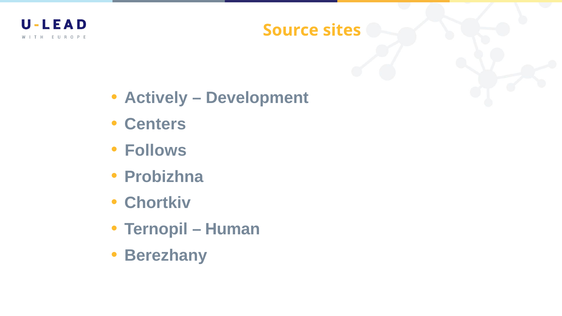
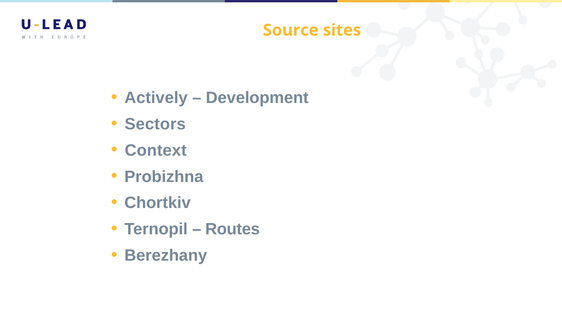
Centers: Centers -> Sectors
Follows: Follows -> Context
Human: Human -> Routes
